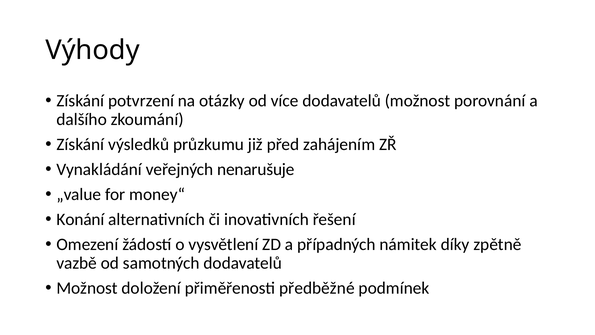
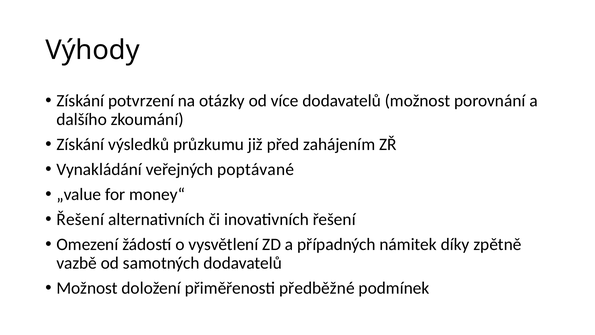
nenarušuje: nenarušuje -> poptávané
Konání at (80, 219): Konání -> Řešení
